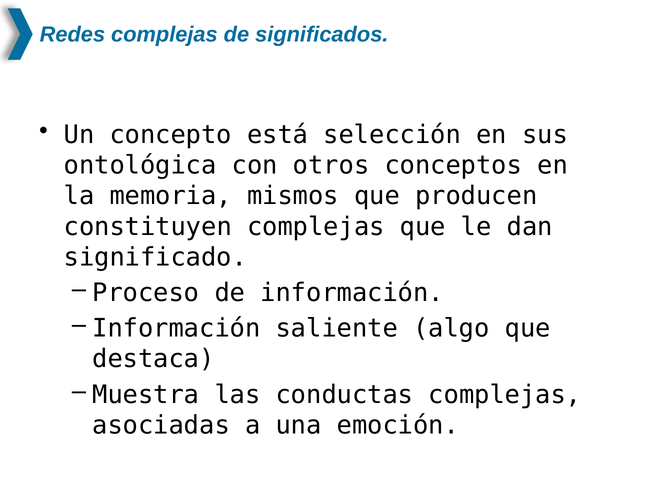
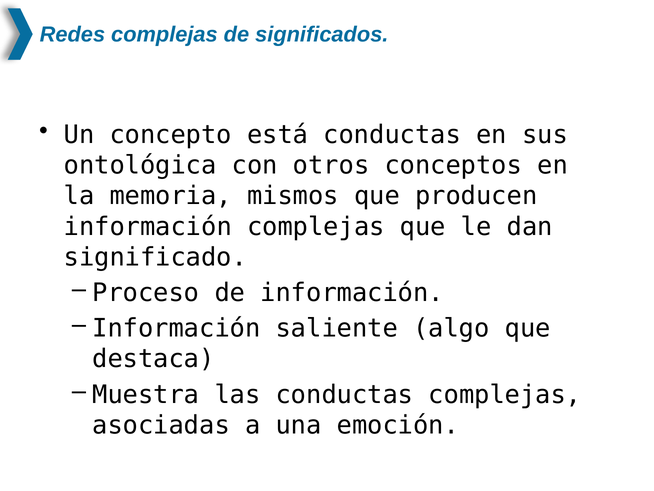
está selección: selección -> conductas
constituyen at (148, 226): constituyen -> información
